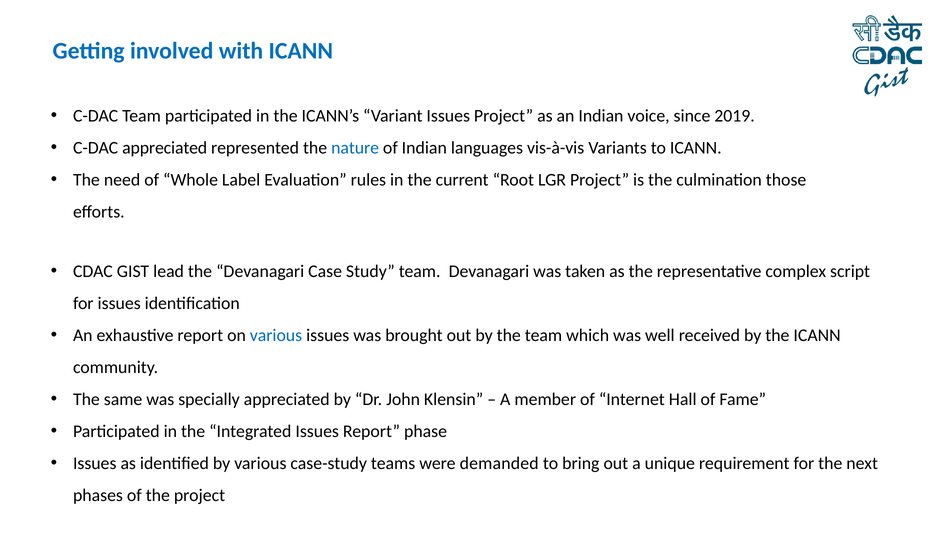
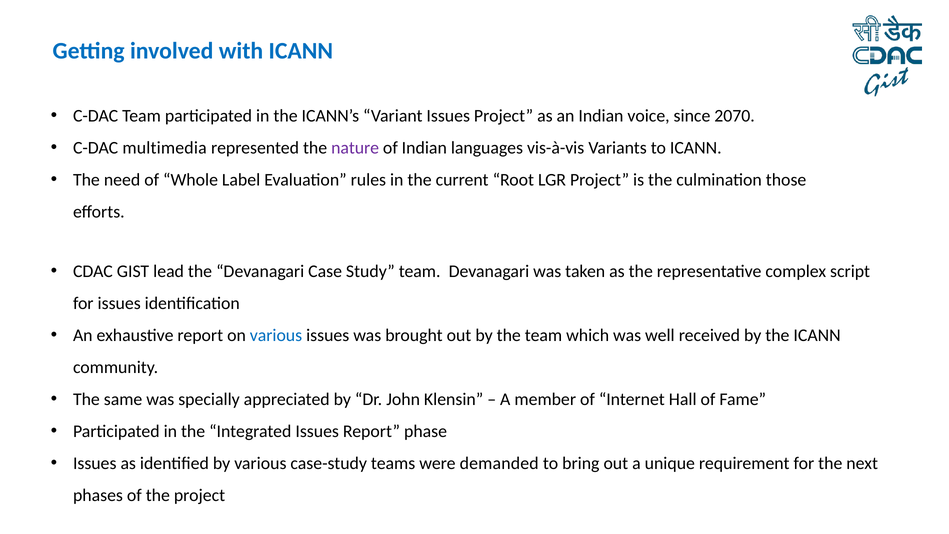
2019: 2019 -> 2070
C-DAC appreciated: appreciated -> multimedia
nature colour: blue -> purple
